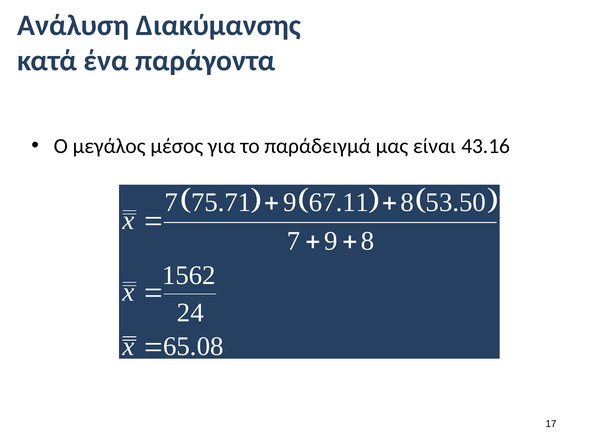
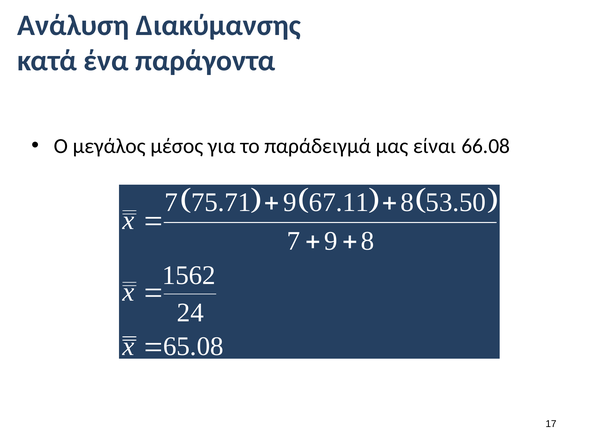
43.16: 43.16 -> 66.08
